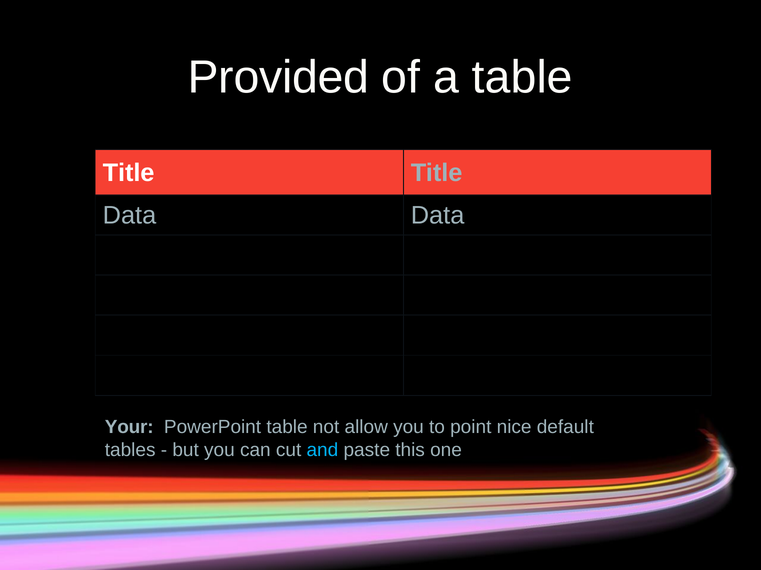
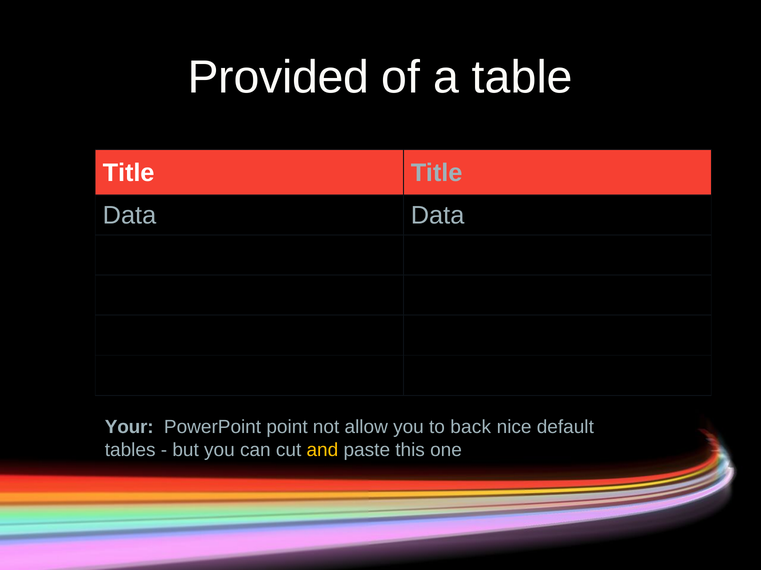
PowerPoint table: table -> point
point: point -> back
and colour: light blue -> yellow
